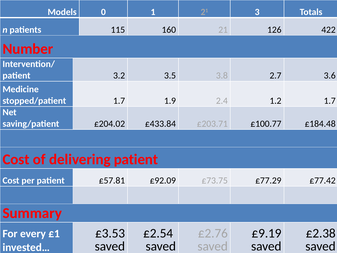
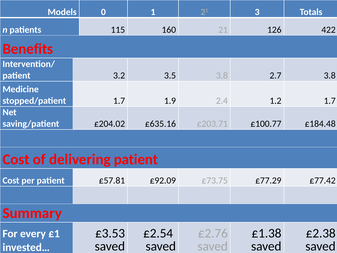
Number: Number -> Benefits
2.7 3.6: 3.6 -> 3.8
£433.84: £433.84 -> £635.16
£9.19: £9.19 -> £1.38
